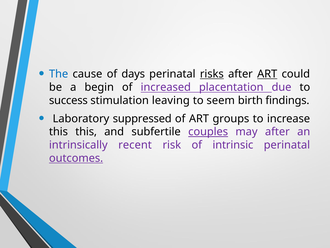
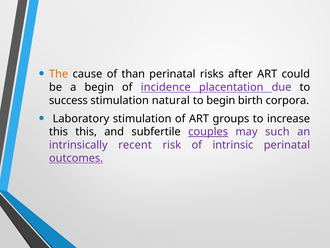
The colour: blue -> orange
days: days -> than
risks underline: present -> none
ART at (267, 74) underline: present -> none
increased: increased -> incidence
leaving: leaving -> natural
to seem: seem -> begin
findings: findings -> corpora
Laboratory suppressed: suppressed -> stimulation
may after: after -> such
